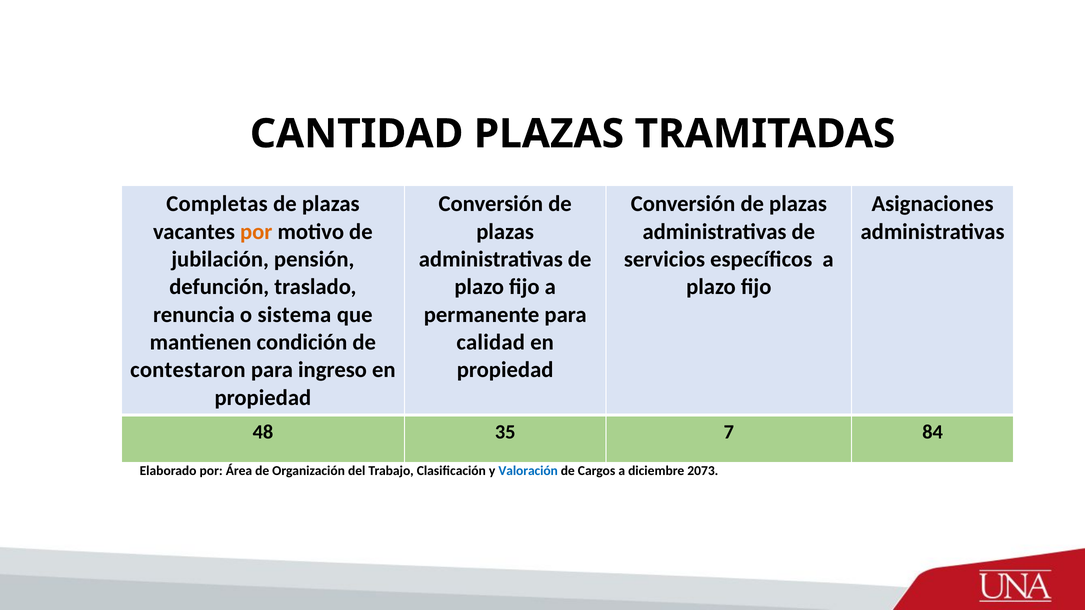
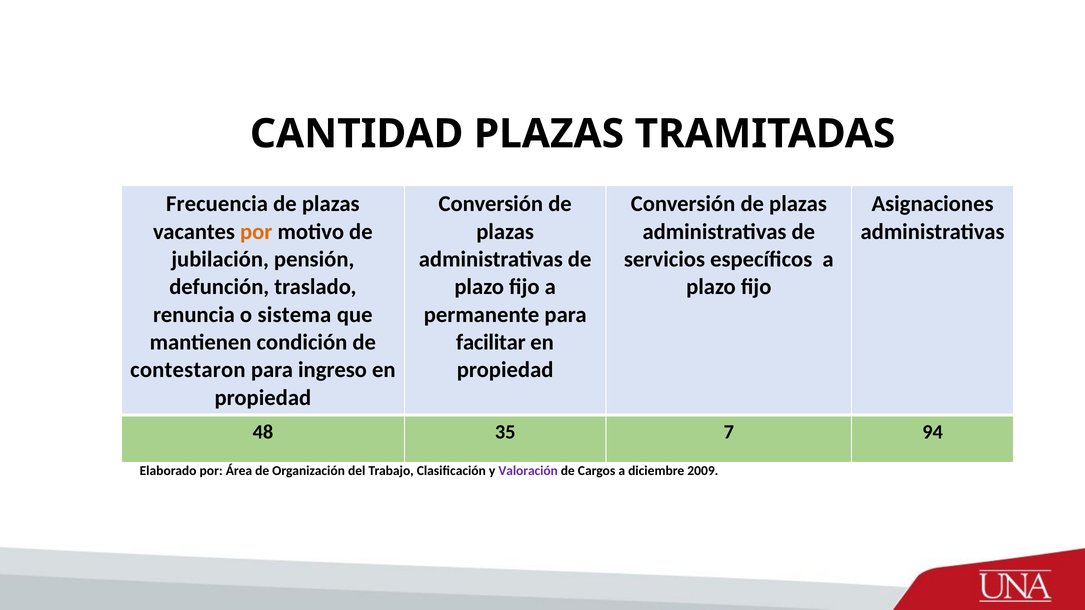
Completas: Completas -> Frecuencia
calidad: calidad -> facilitar
84: 84 -> 94
Valoración colour: blue -> purple
2073: 2073 -> 2009
